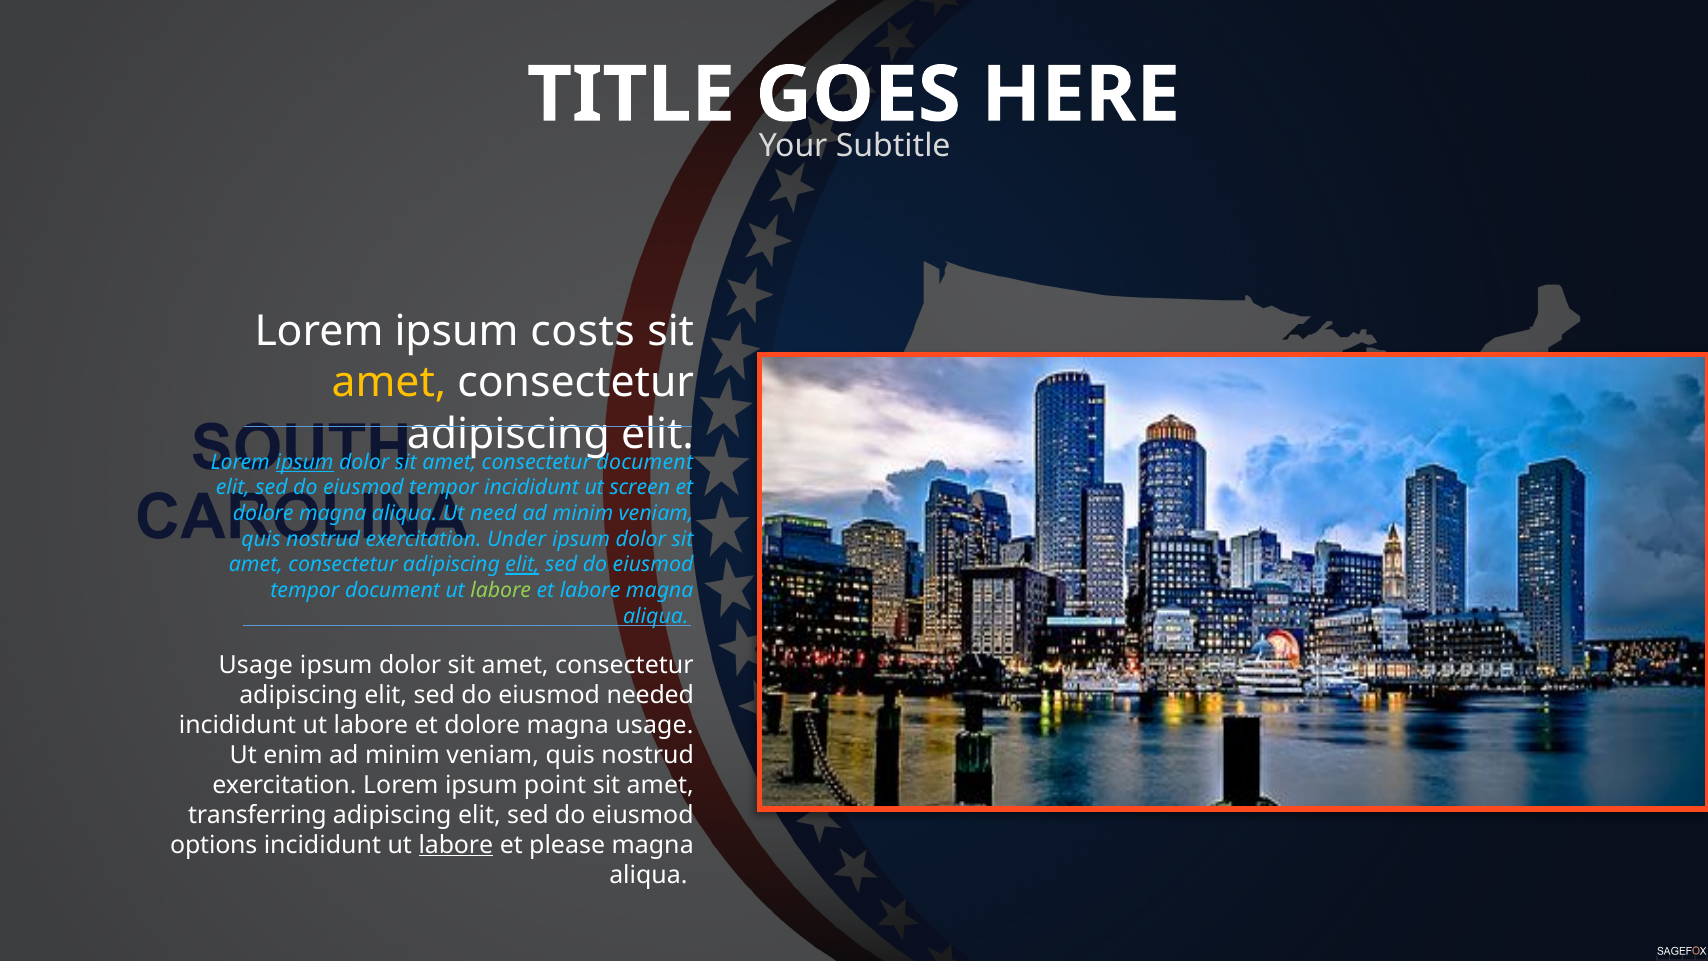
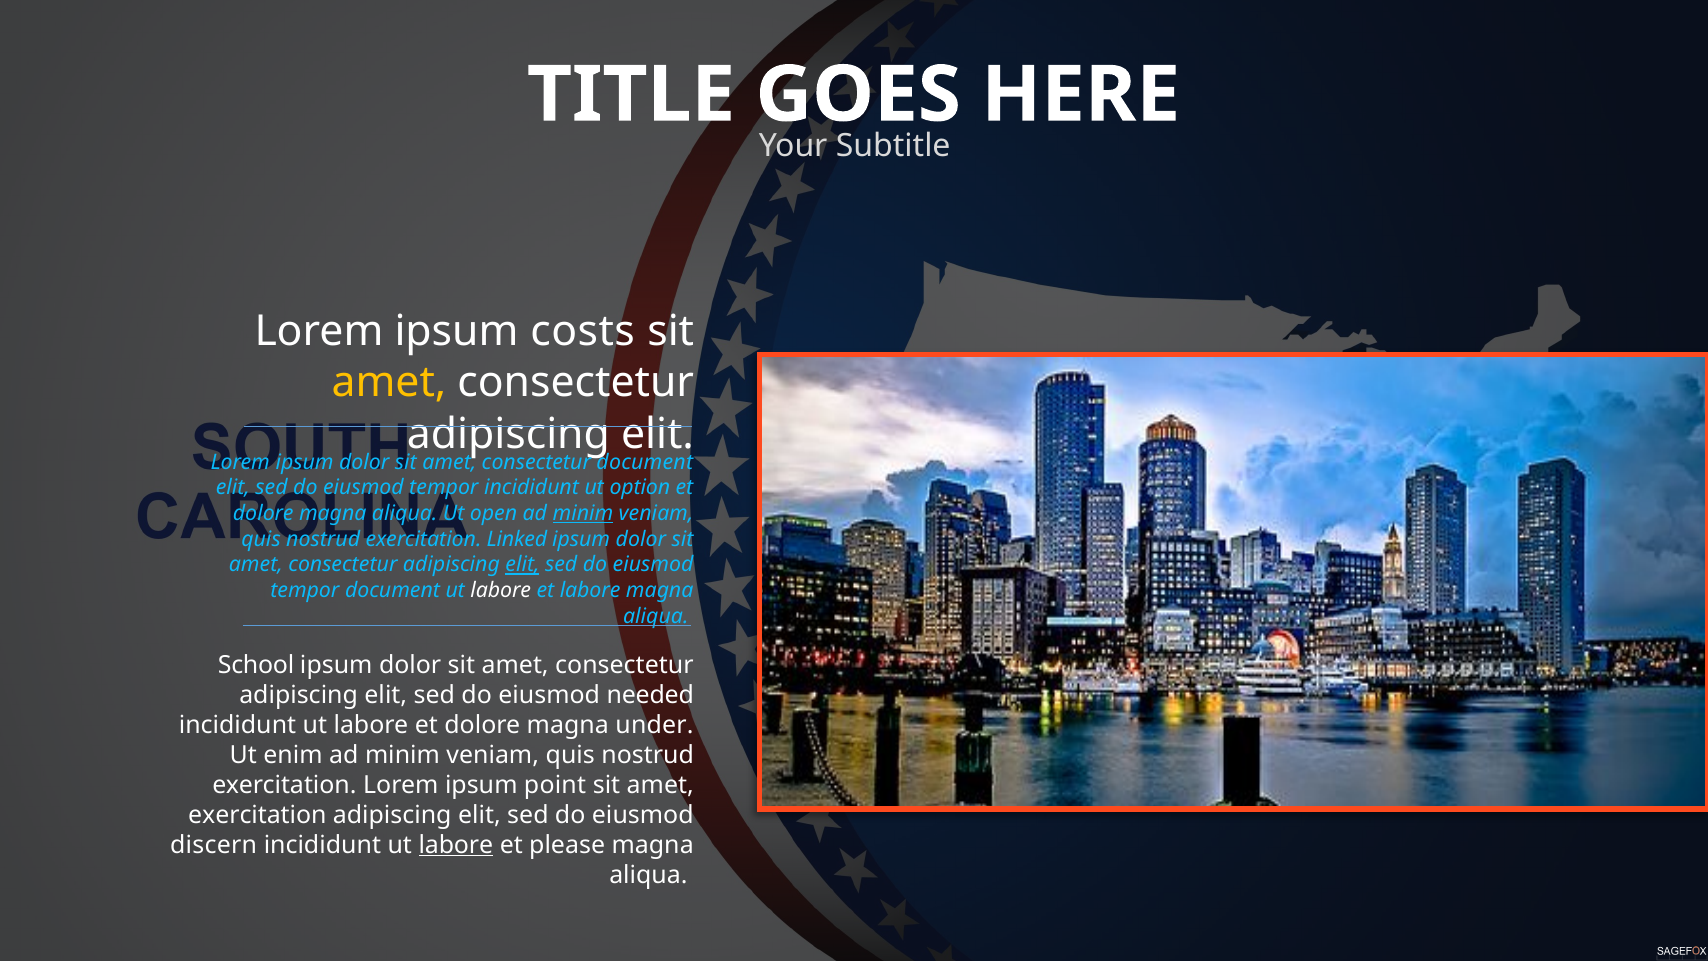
ipsum at (305, 462) underline: present -> none
screen: screen -> option
need: need -> open
minim at (583, 513) underline: none -> present
Under: Under -> Linked
labore at (501, 590) colour: light green -> white
Usage at (256, 665): Usage -> School
magna usage: usage -> under
transferring at (257, 815): transferring -> exercitation
options: options -> discern
